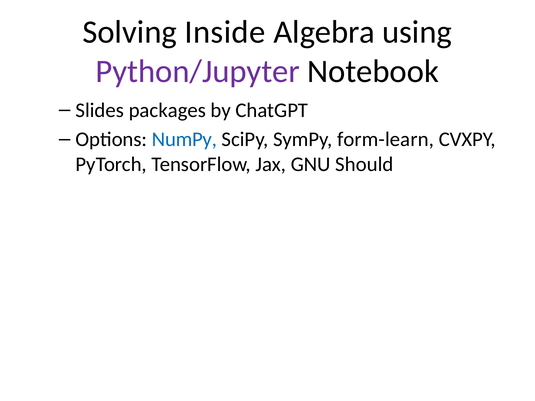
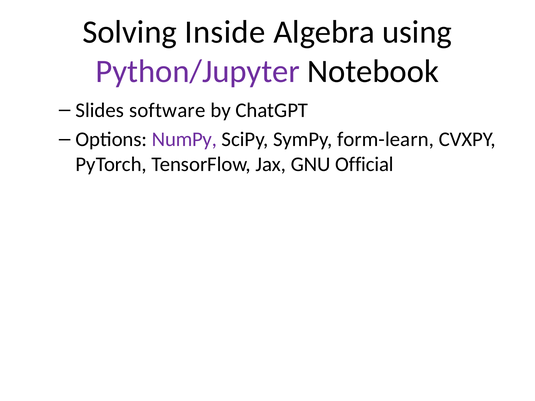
packages: packages -> software
NumPy colour: blue -> purple
Should: Should -> Official
